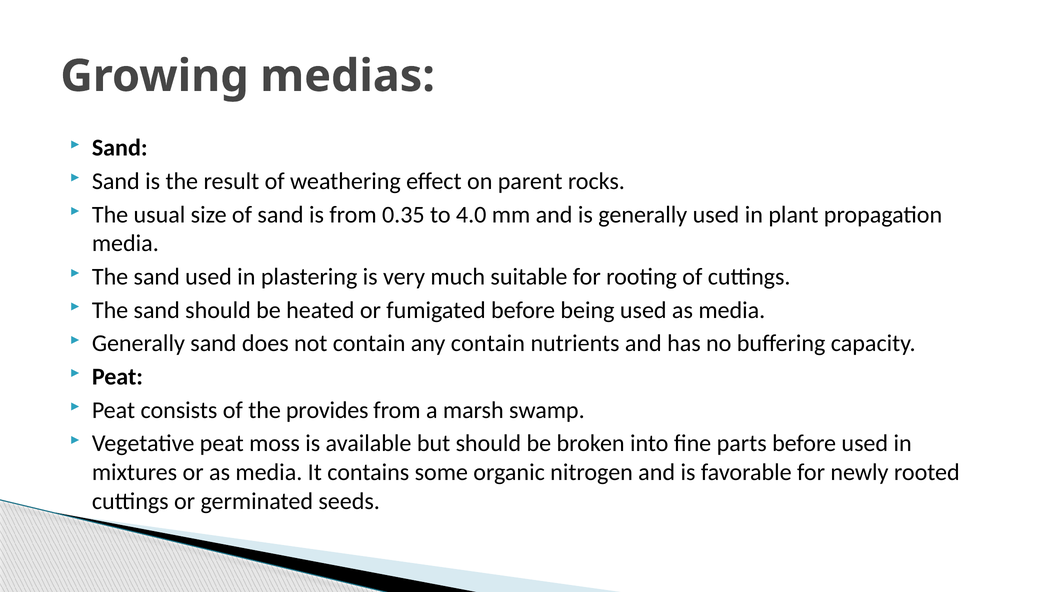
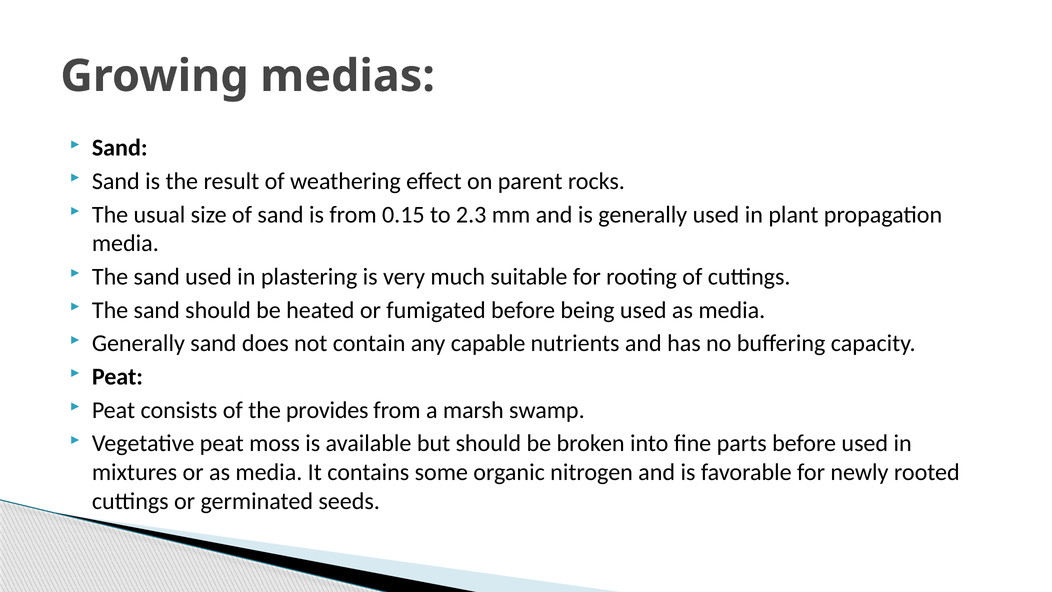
0.35: 0.35 -> 0.15
4.0: 4.0 -> 2.3
any contain: contain -> capable
